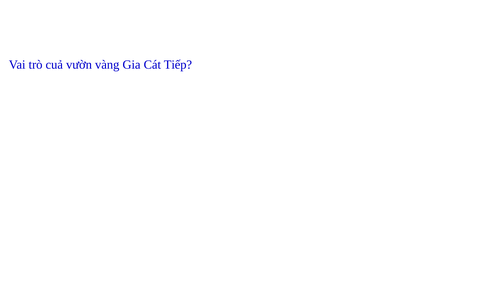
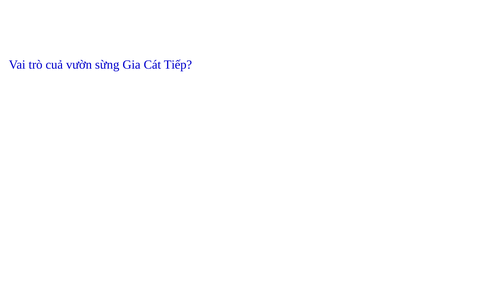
vàng: vàng -> sừng
